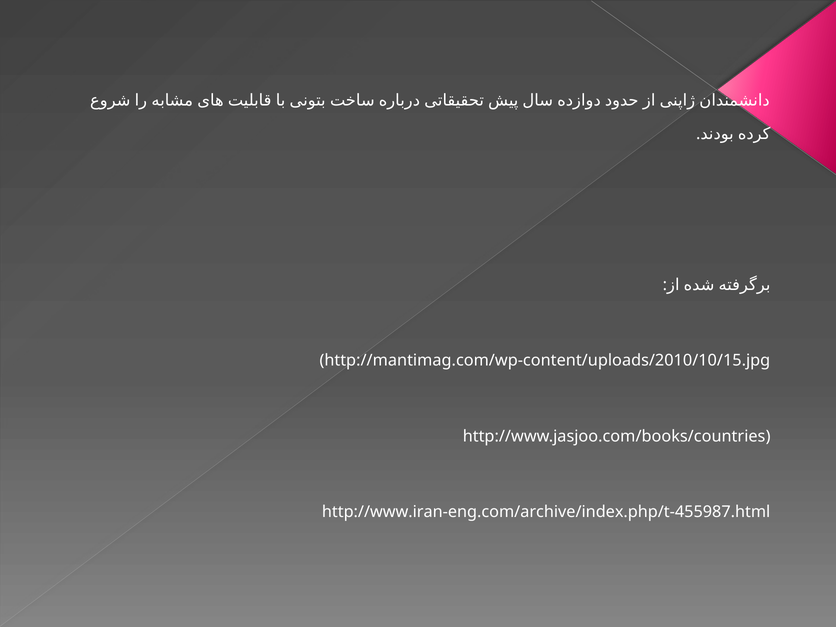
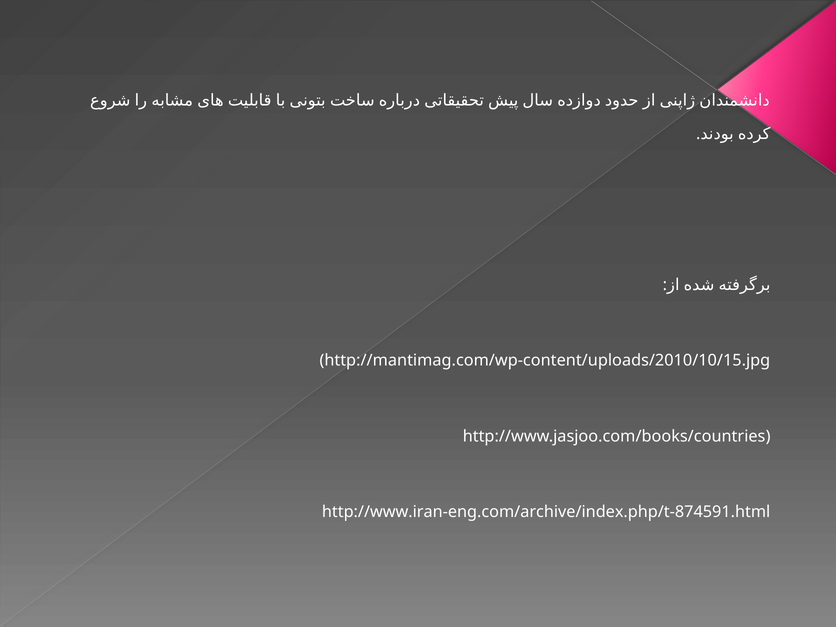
http://www.iran-eng.com/archive/index.php/t-455987.html: http://www.iran-eng.com/archive/index.php/t-455987.html -> http://www.iran-eng.com/archive/index.php/t-874591.html
